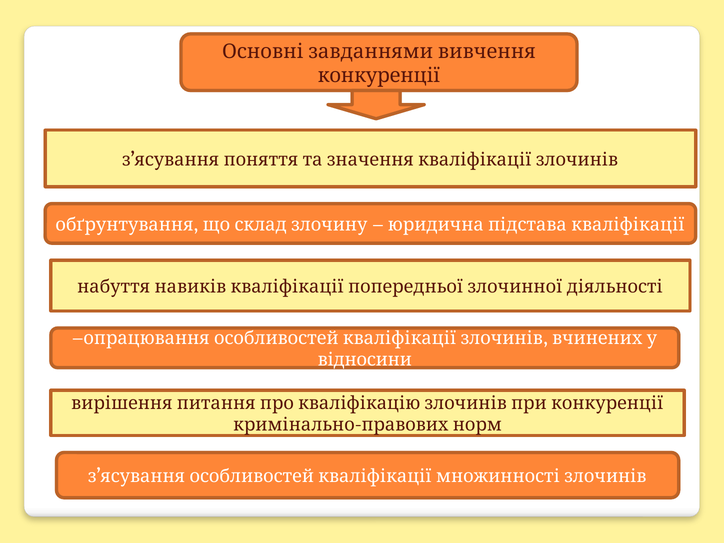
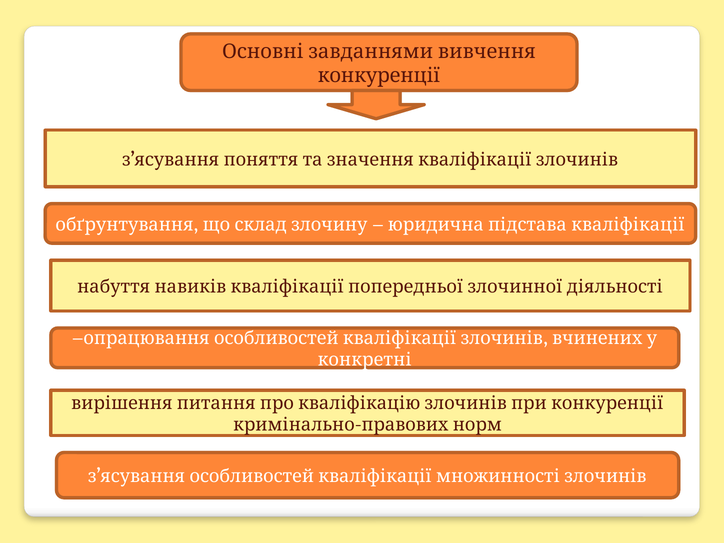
відносини: відносини -> конкретні
